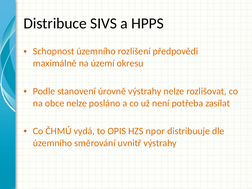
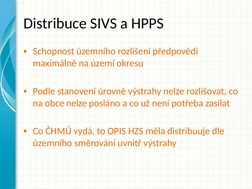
npor: npor -> měla
